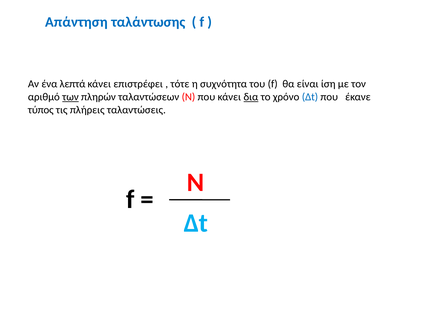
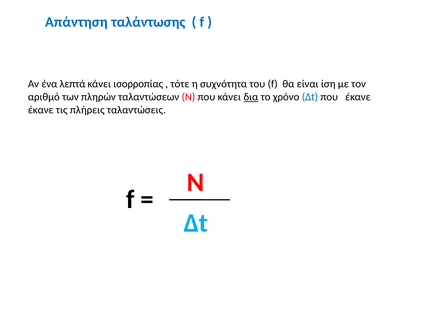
επιστρέφει: επιστρέφει -> ισορροπίας
των underline: present -> none
τύπος at (41, 110): τύπος -> έκανε
